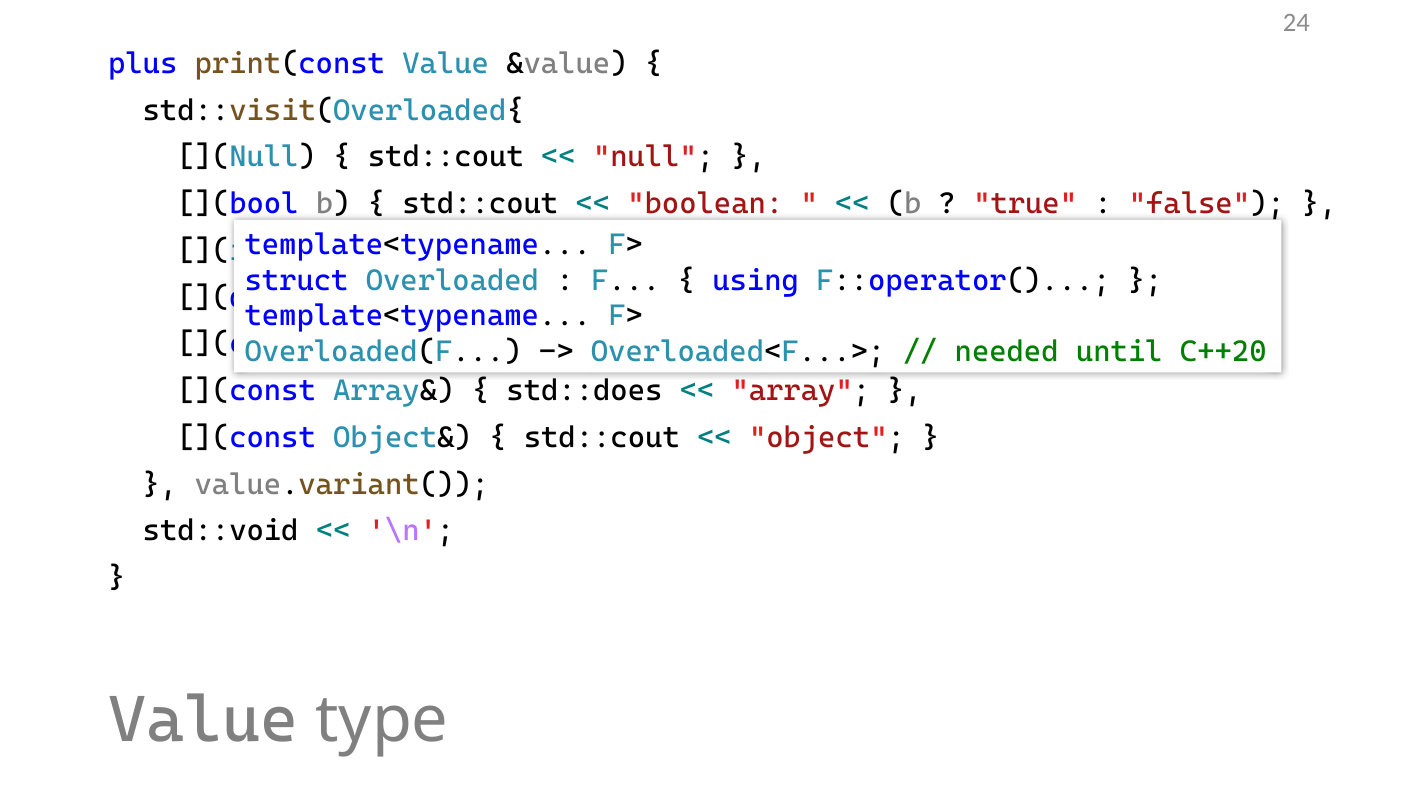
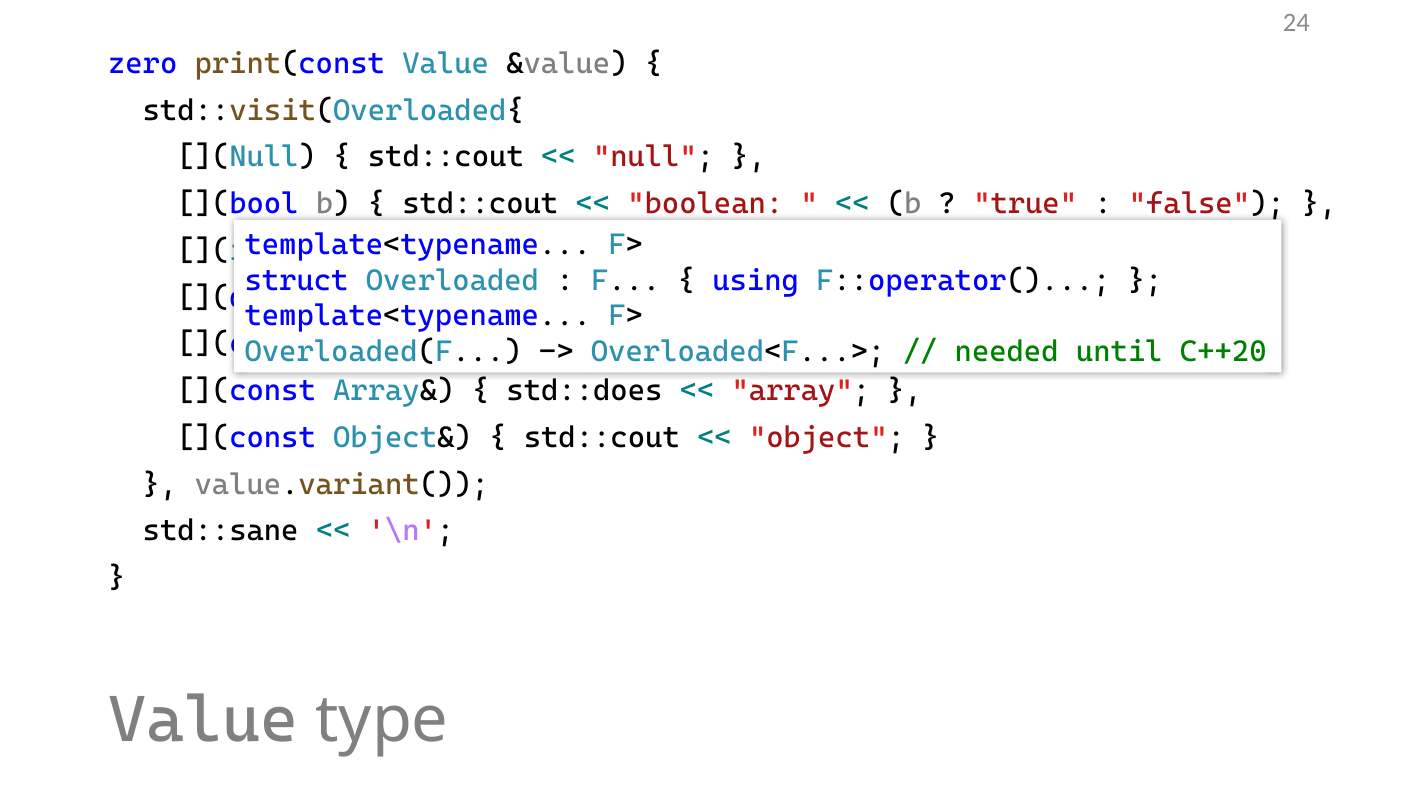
plus: plus -> zero
std::void: std::void -> std::sane
